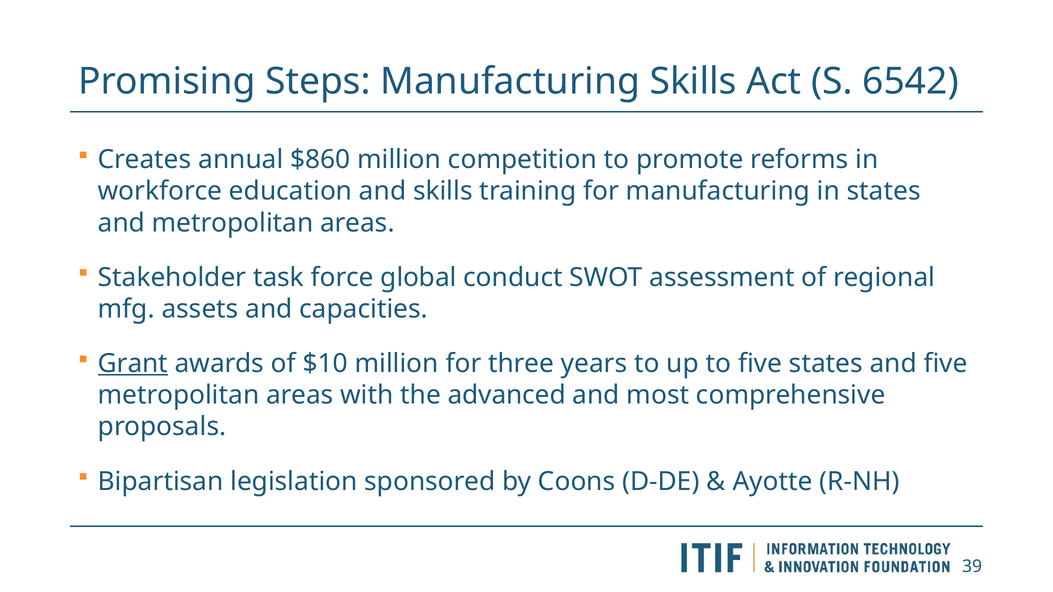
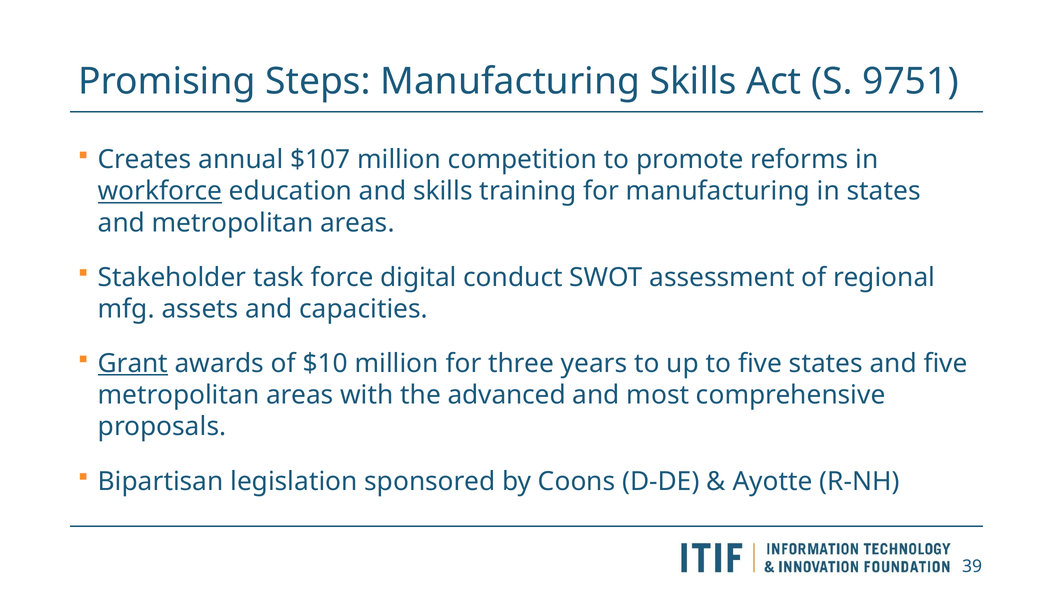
6542: 6542 -> 9751
$860: $860 -> $107
workforce underline: none -> present
global: global -> digital
